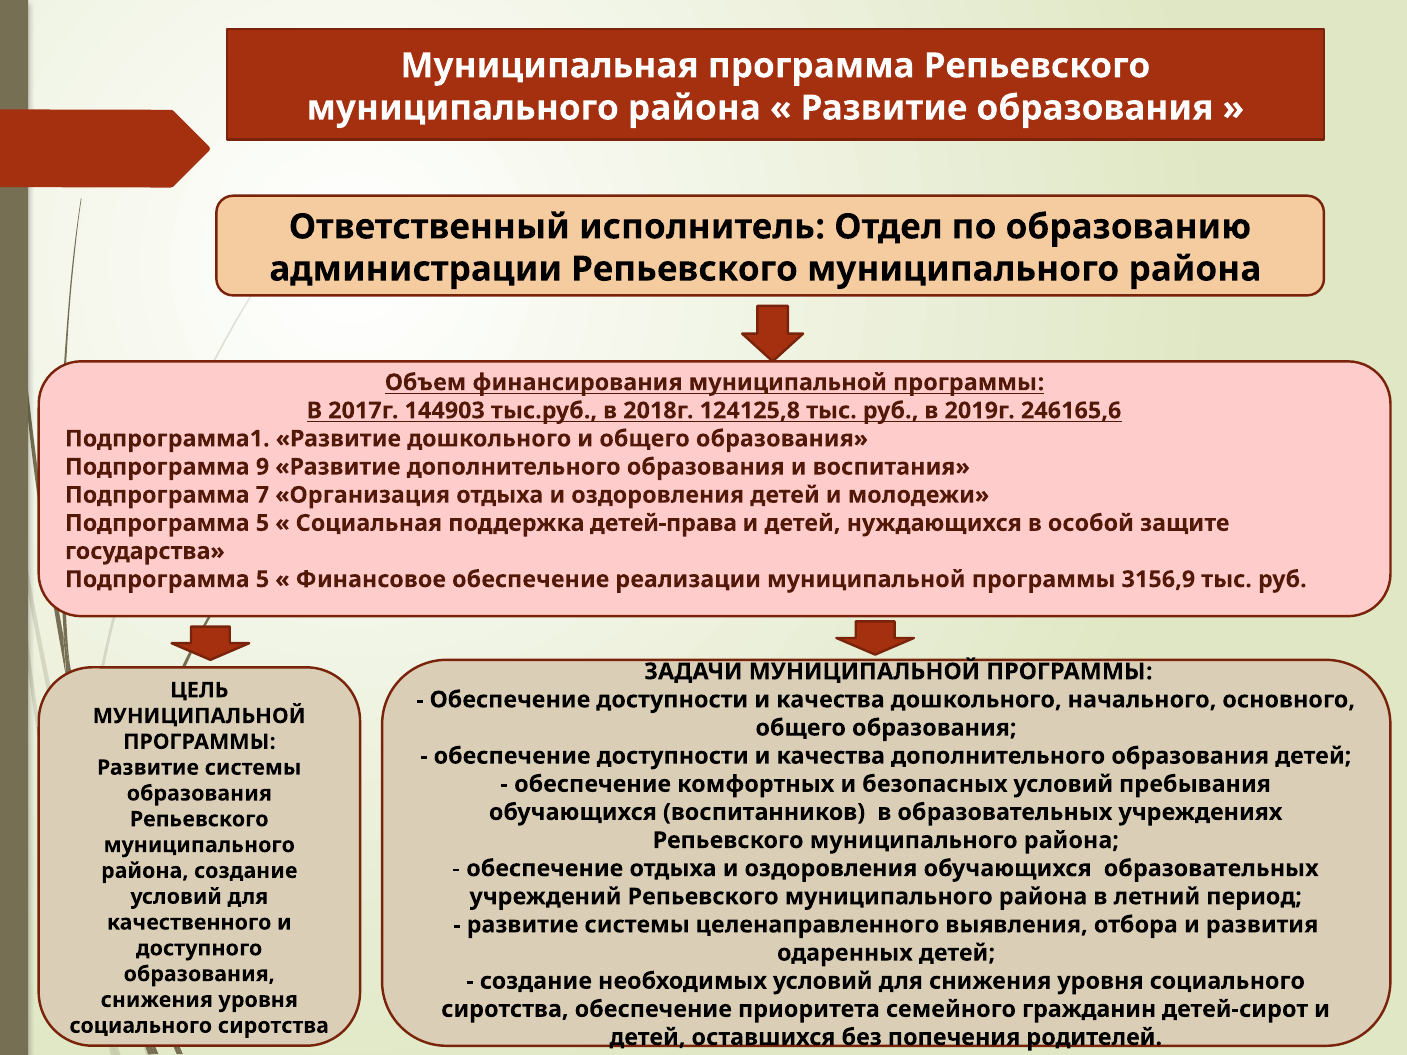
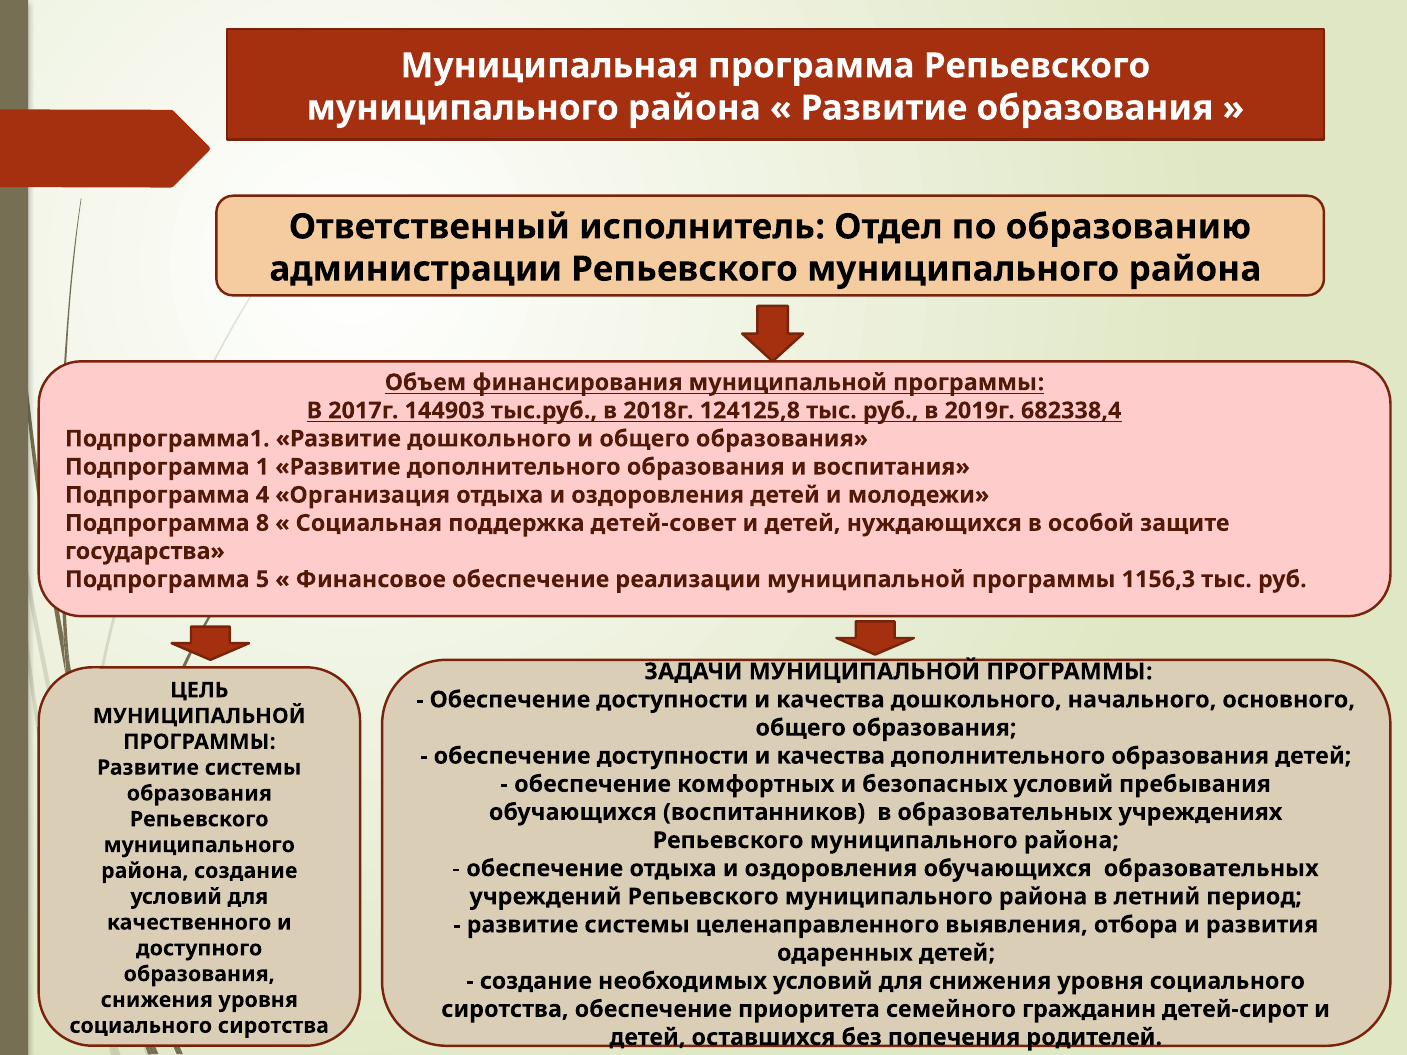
246165,6: 246165,6 -> 682338,4
9: 9 -> 1
7: 7 -> 4
5 at (263, 523): 5 -> 8
детей-права: детей-права -> детей-совет
3156,9: 3156,9 -> 1156,3
